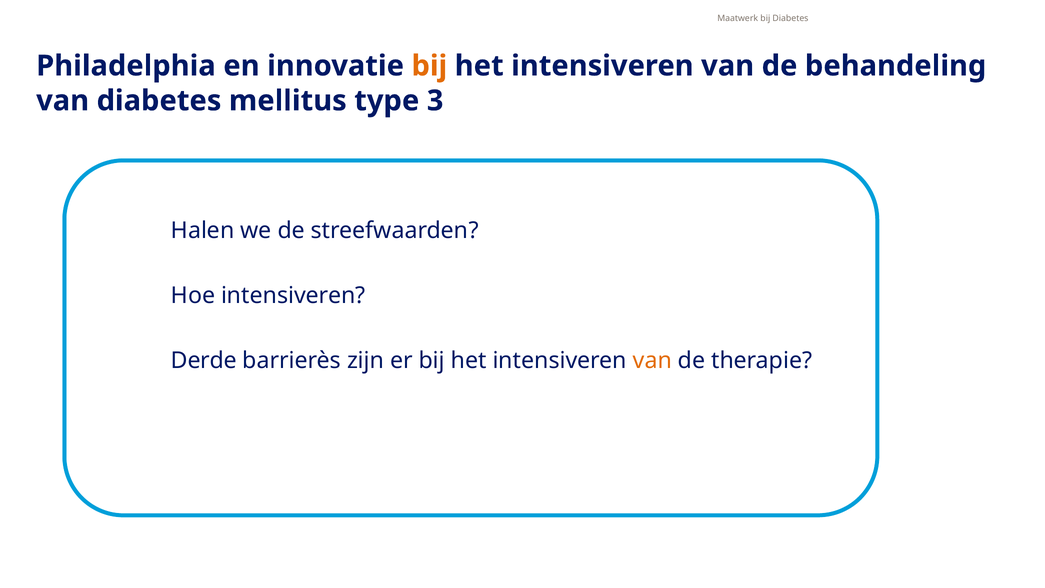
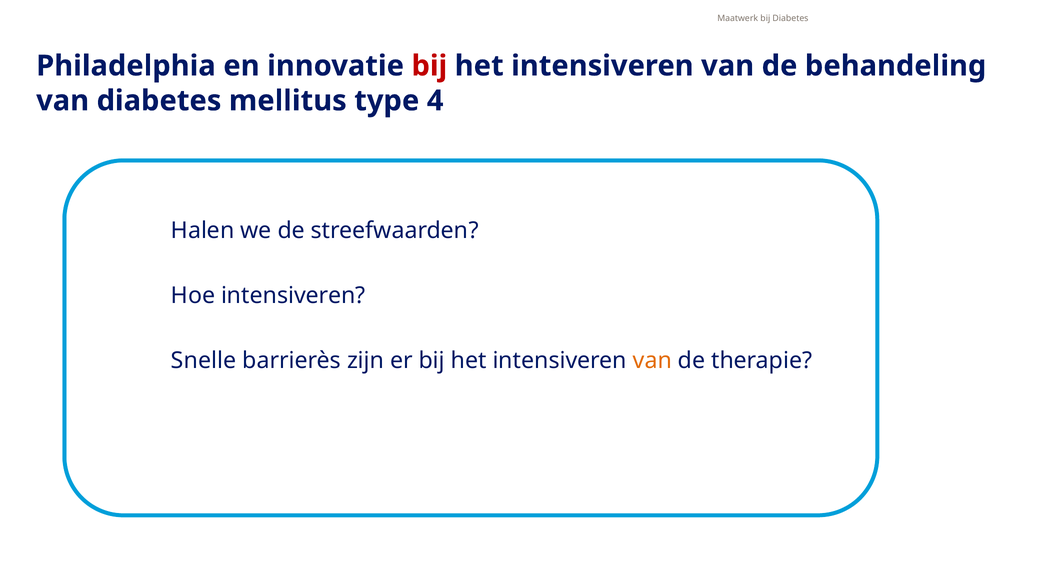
bij at (429, 66) colour: orange -> red
3: 3 -> 4
Derde: Derde -> Snelle
